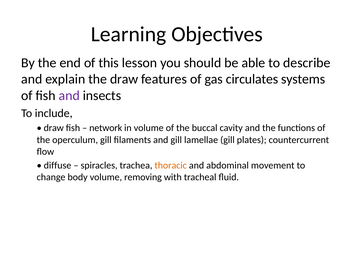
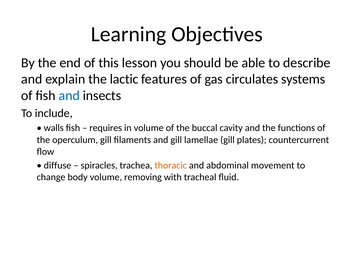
the draw: draw -> lactic
and at (69, 96) colour: purple -> blue
draw at (54, 128): draw -> walls
network: network -> requires
